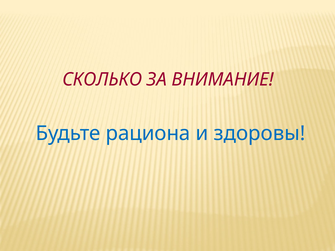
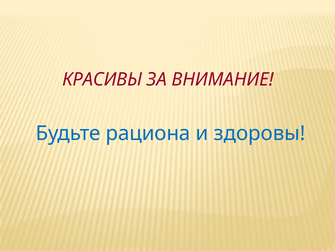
СКОЛЬКО: СКОЛЬКО -> КРАСИВЫ
